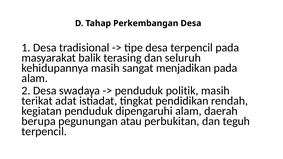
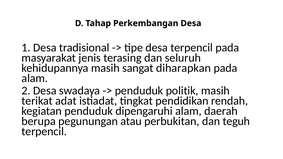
balik: balik -> jenis
menjadikan: menjadikan -> diharapkan
